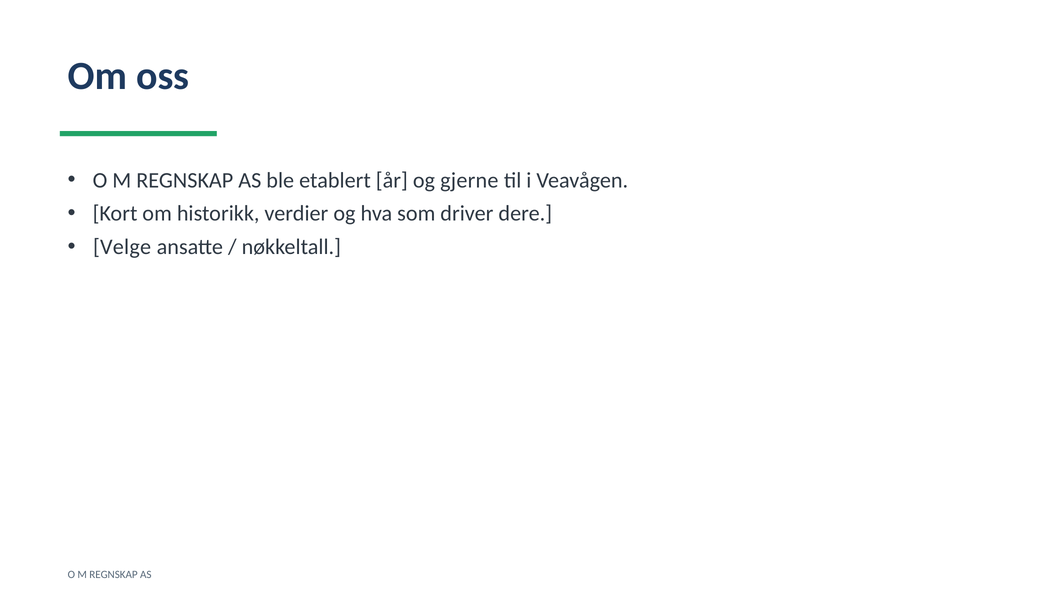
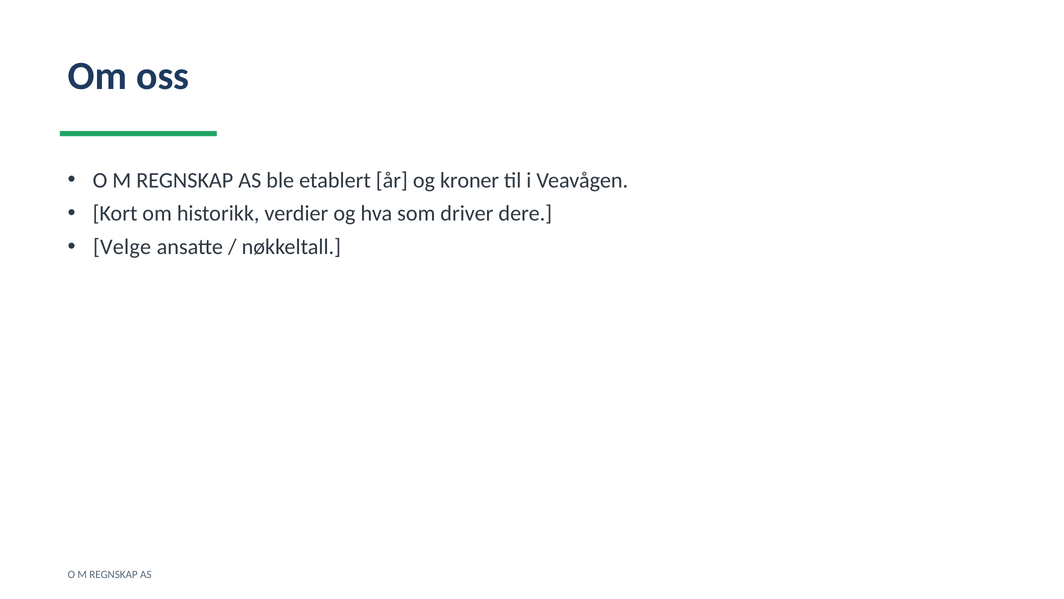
gjerne: gjerne -> kroner
